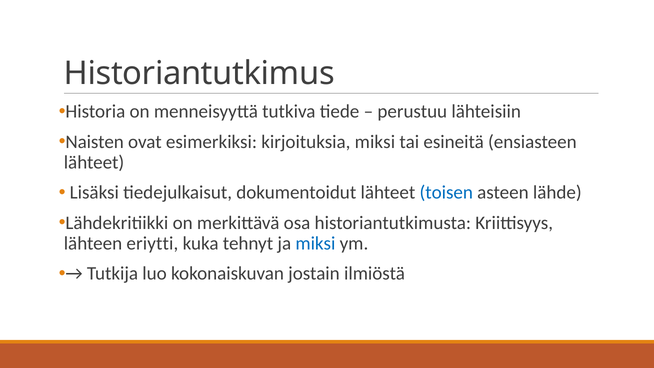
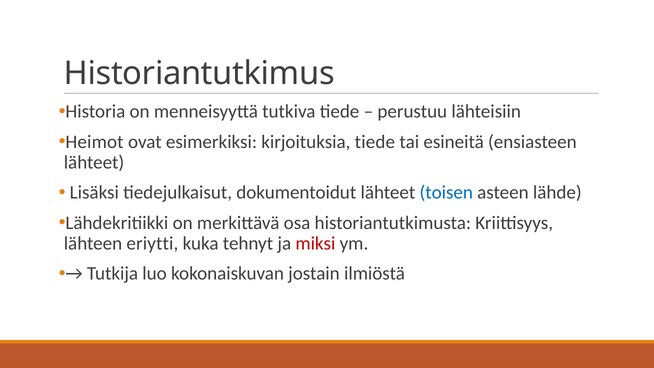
Naisten: Naisten -> Heimot
kirjoituksia miksi: miksi -> tiede
miksi at (315, 243) colour: blue -> red
